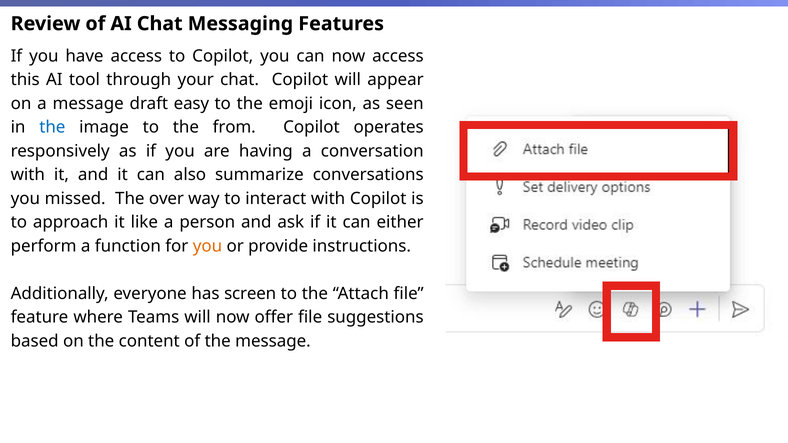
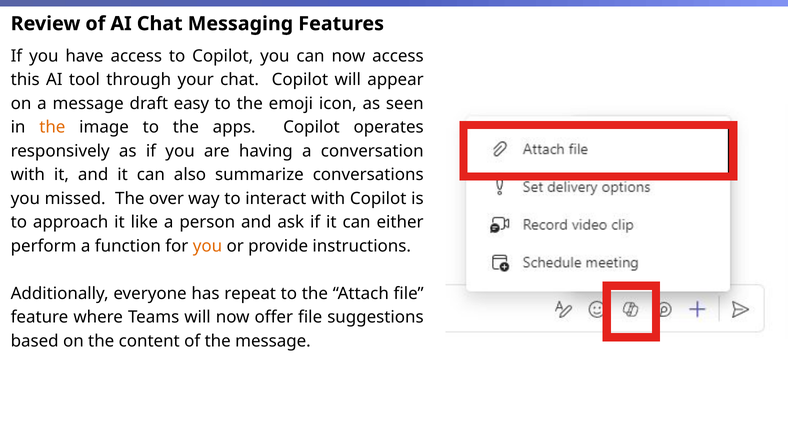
the at (52, 127) colour: blue -> orange
from: from -> apps
screen: screen -> repeat
